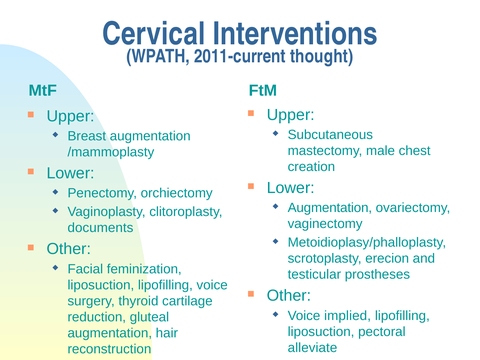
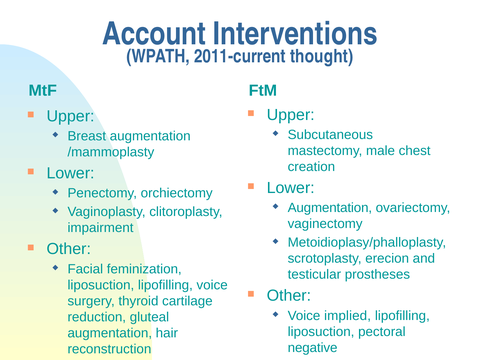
Cervical: Cervical -> Account
documents: documents -> impairment
alleviate: alleviate -> negative
